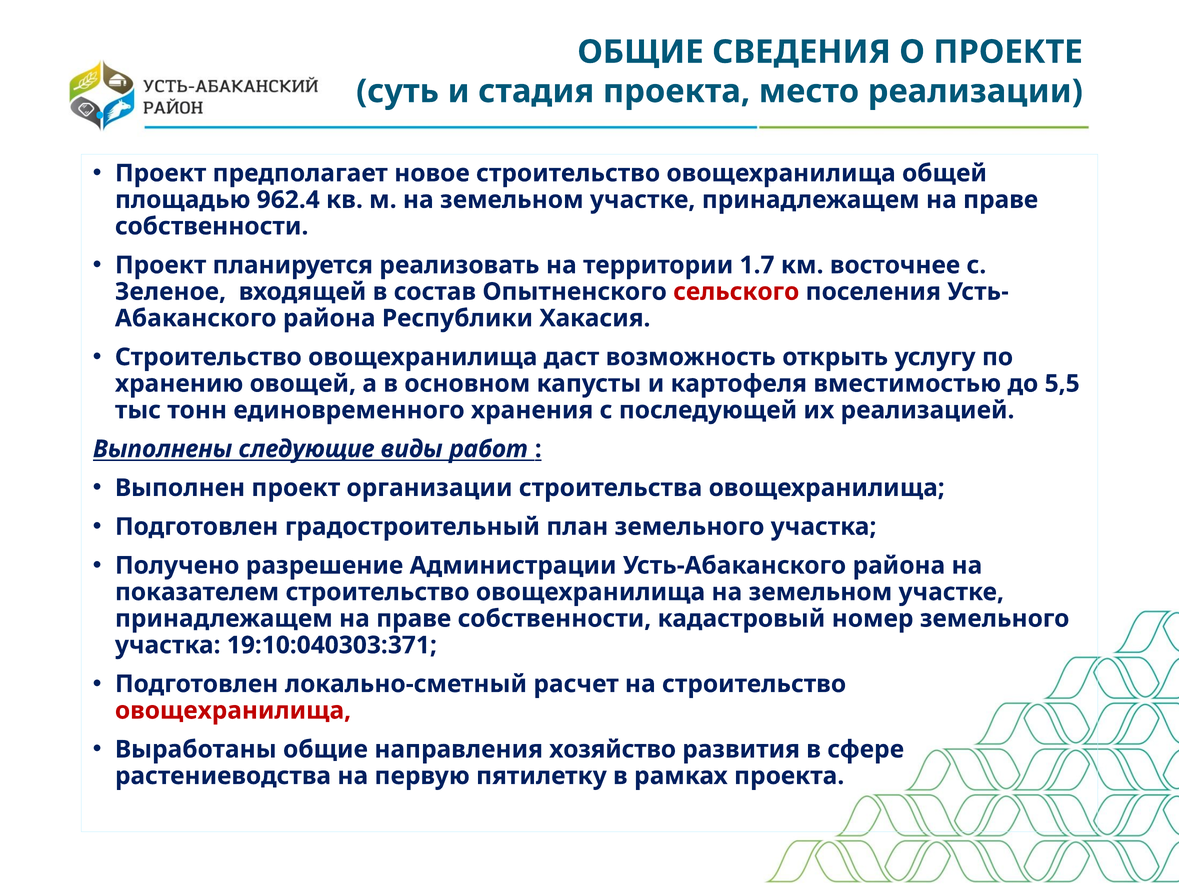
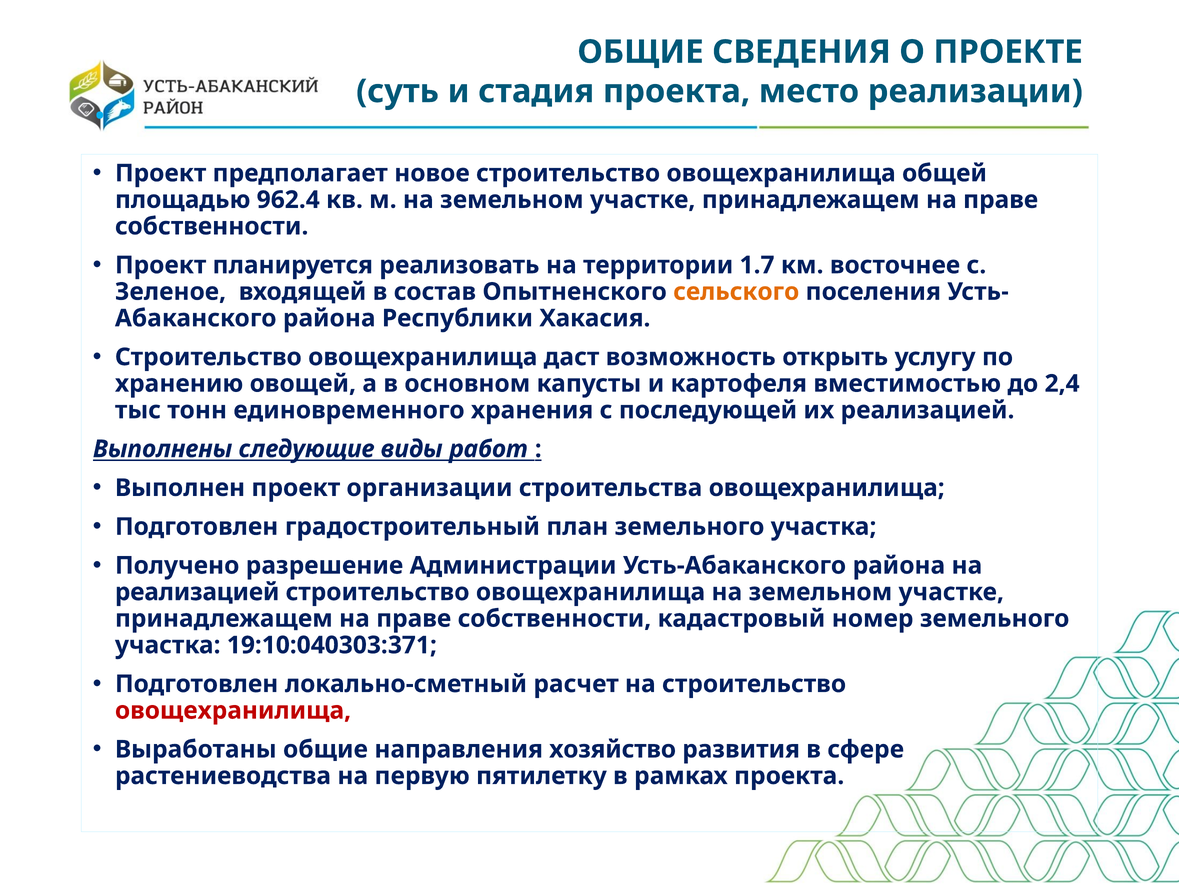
сельского colour: red -> orange
5,5: 5,5 -> 2,4
показателем at (197, 592): показателем -> реализацией
